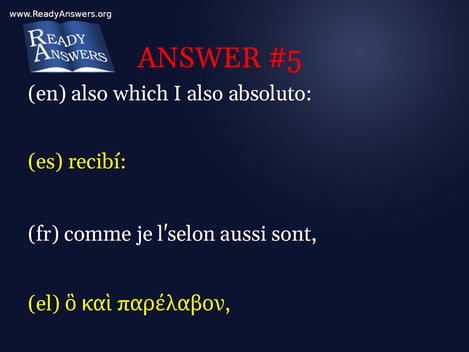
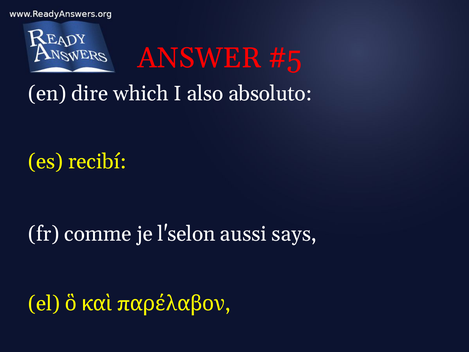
en also: also -> dire
sont: sont -> says
